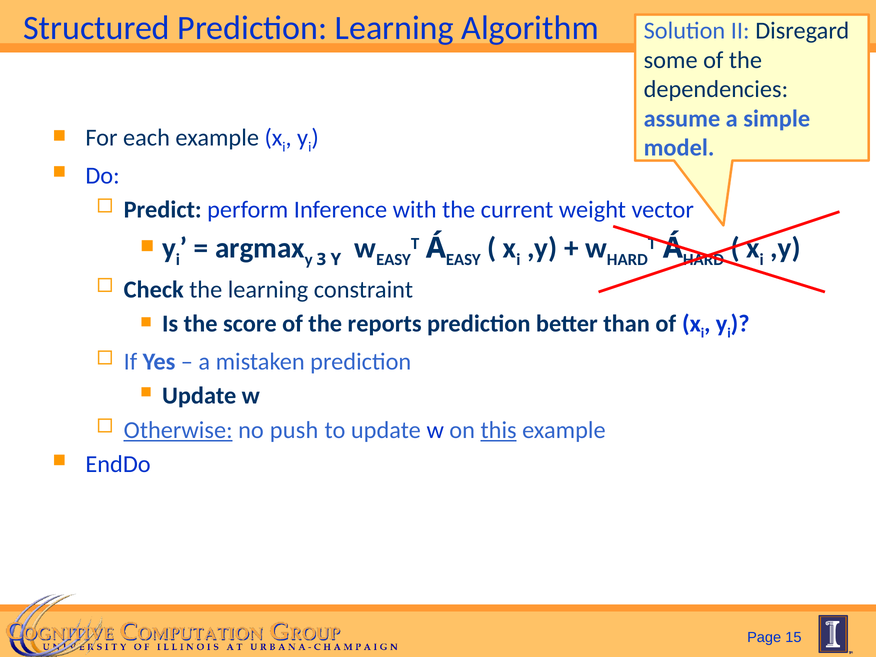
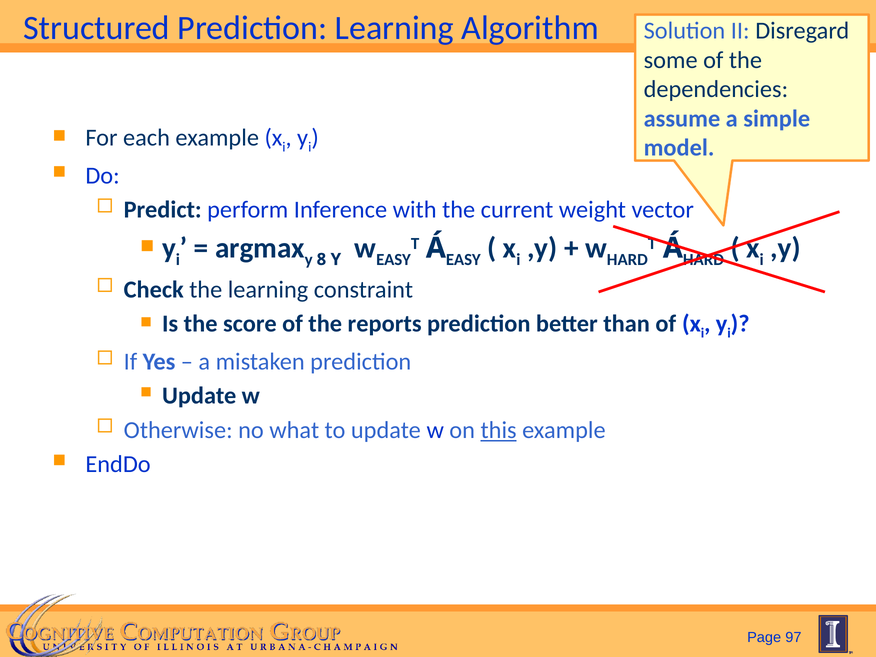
3: 3 -> 8
Otherwise underline: present -> none
push: push -> what
15: 15 -> 97
